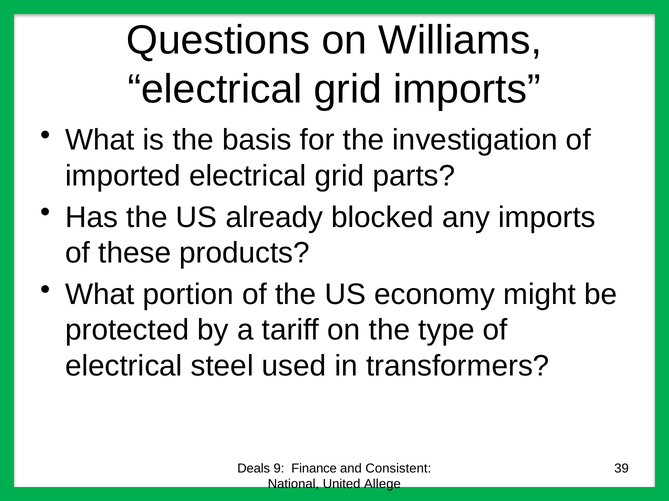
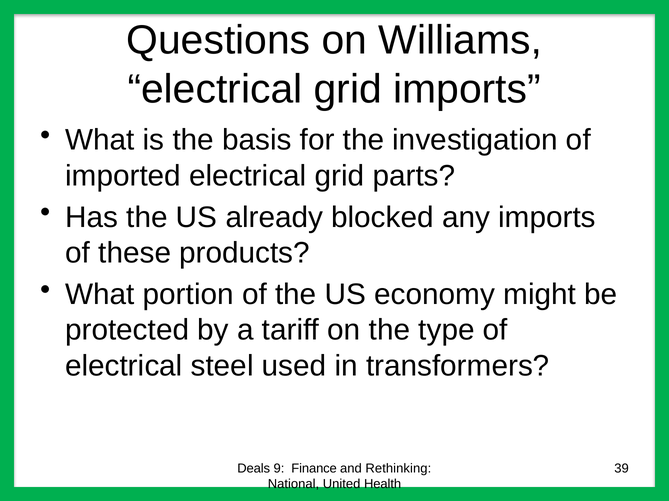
Consistent: Consistent -> Rethinking
Allege: Allege -> Health
